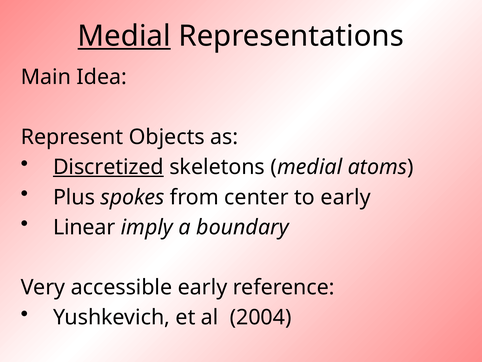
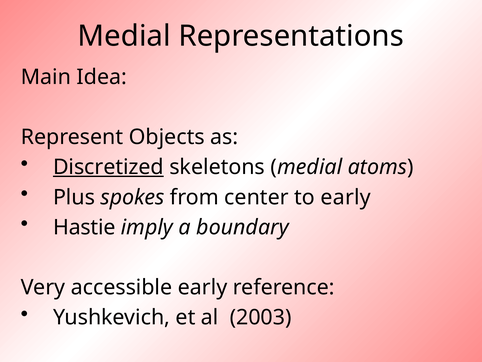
Medial at (124, 36) underline: present -> none
Linear: Linear -> Hastie
2004: 2004 -> 2003
